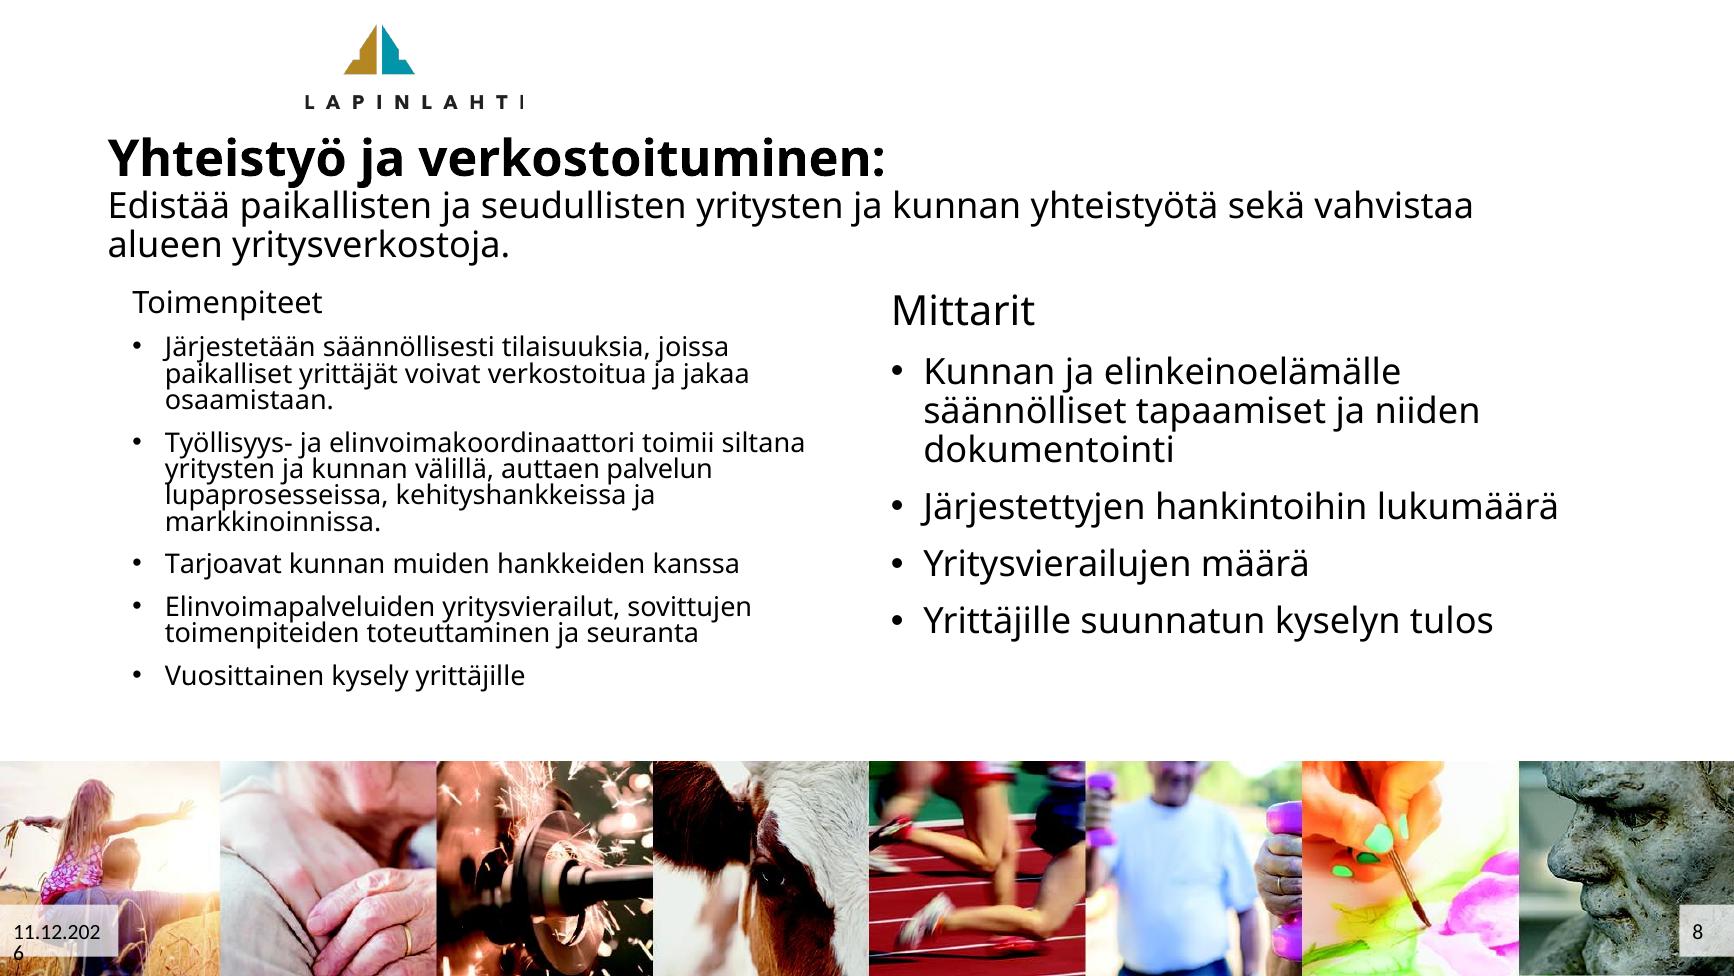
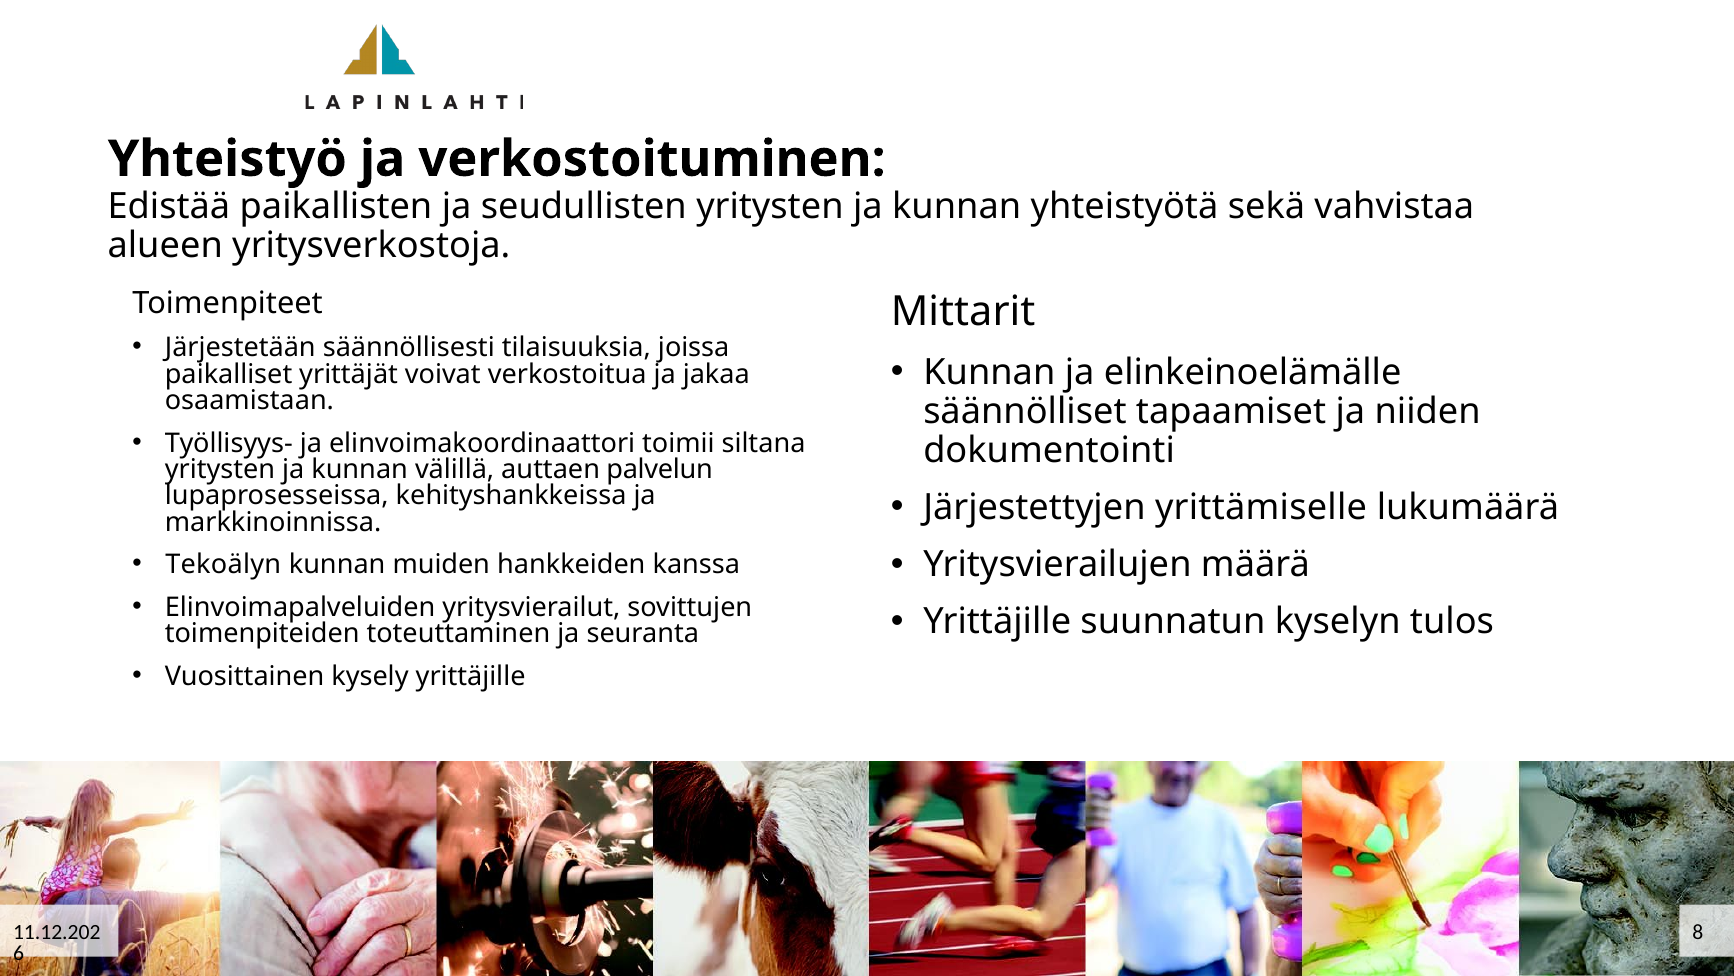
hankintoihin: hankintoihin -> yrittämiselle
Tarjoavat: Tarjoavat -> Tekoälyn
